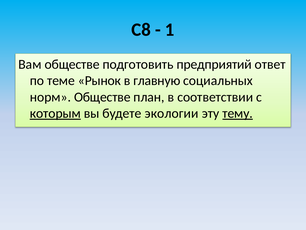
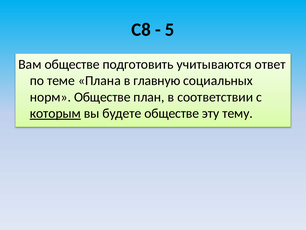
1: 1 -> 5
предприятий: предприятий -> учитываются
Рынок: Рынок -> Плана
будете экологии: экологии -> обществе
тему underline: present -> none
